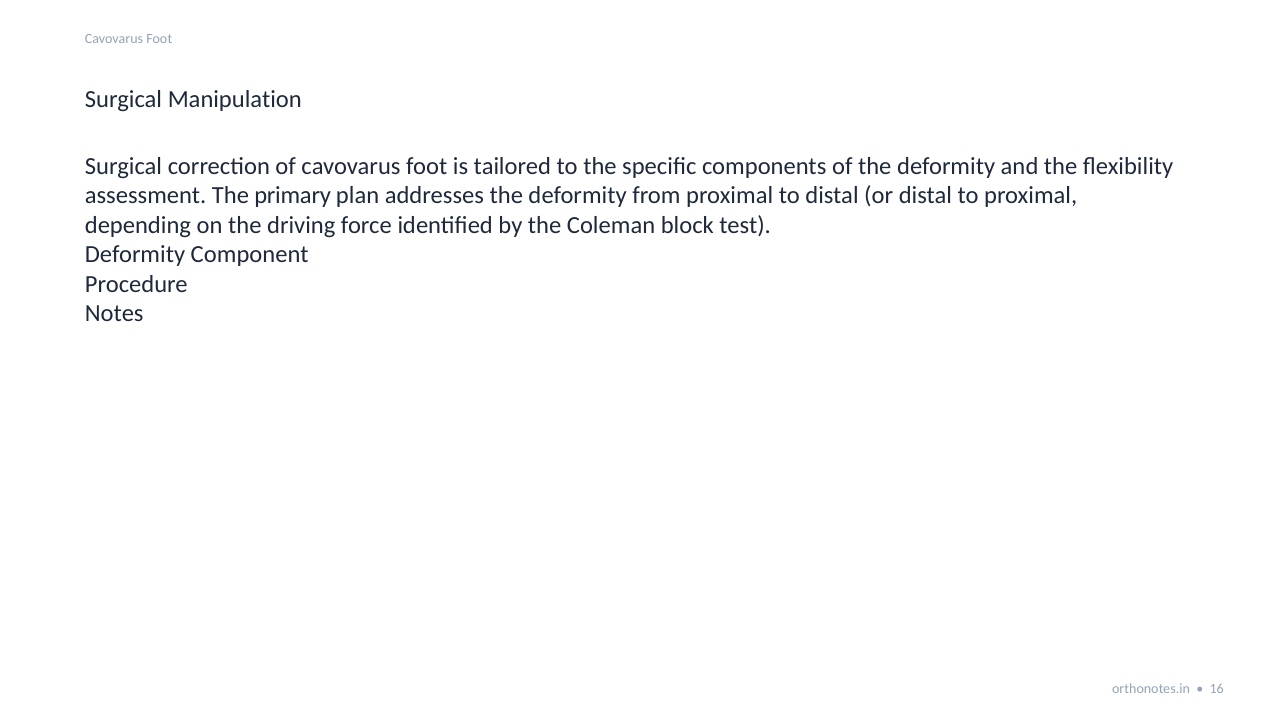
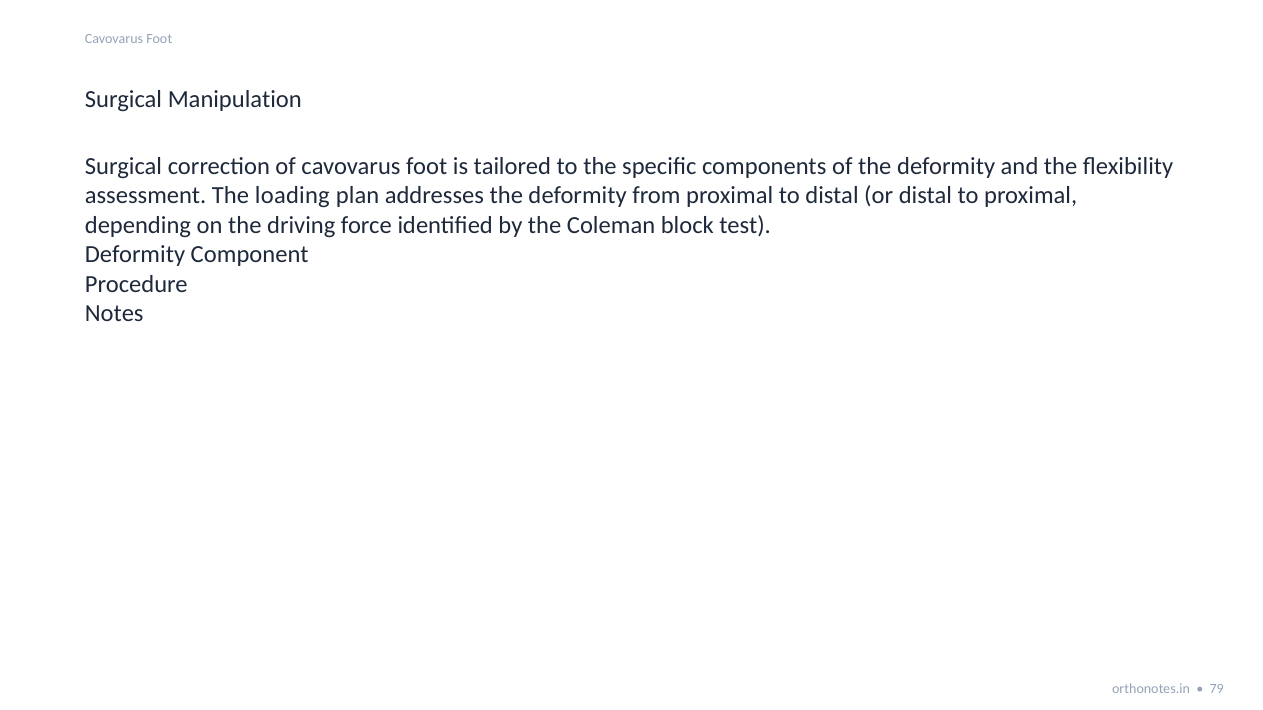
primary: primary -> loading
16: 16 -> 79
